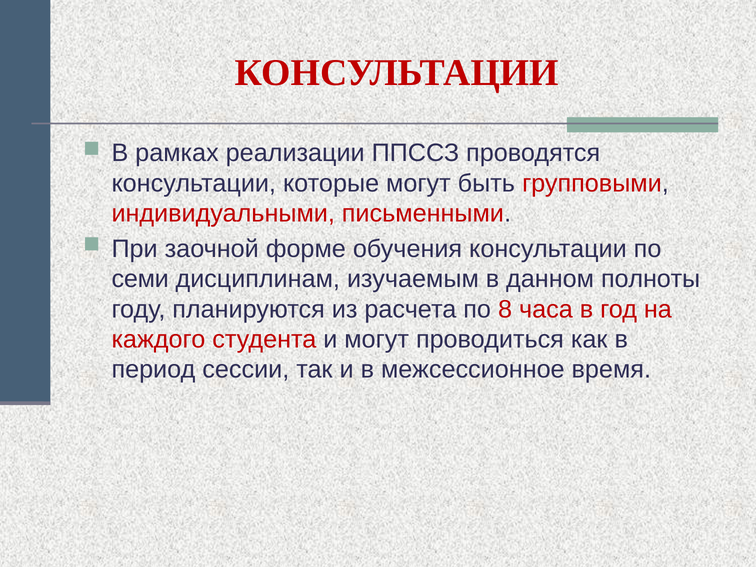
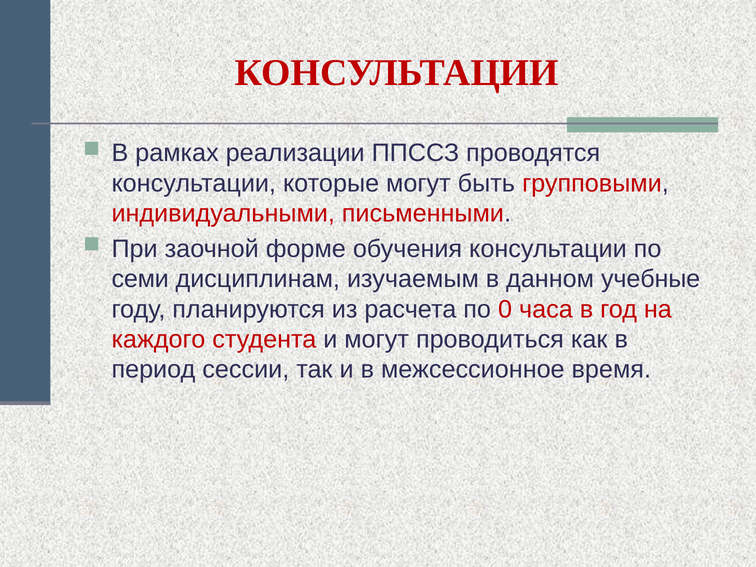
полноты: полноты -> учебные
8: 8 -> 0
